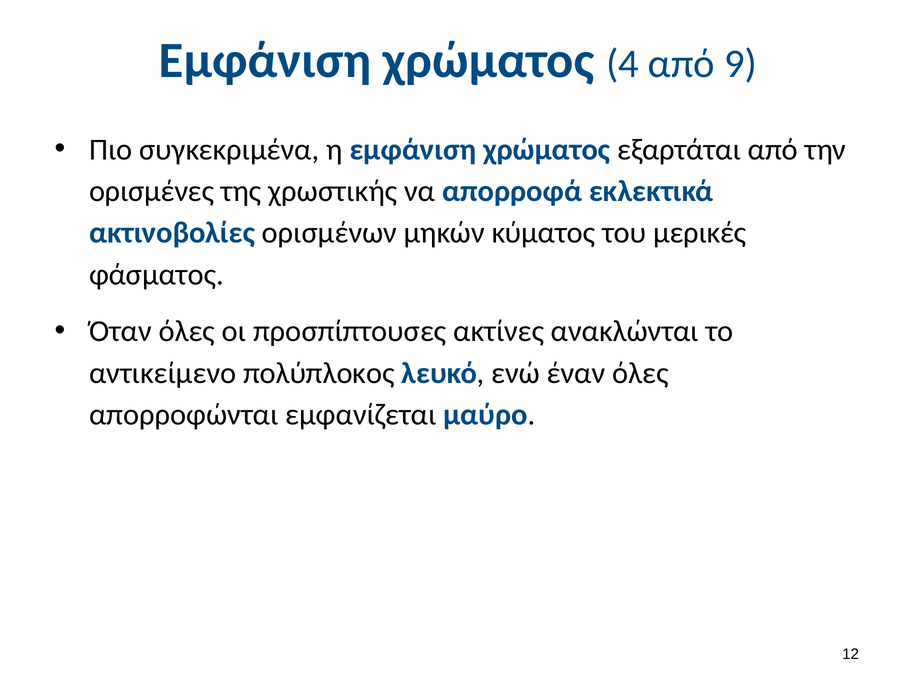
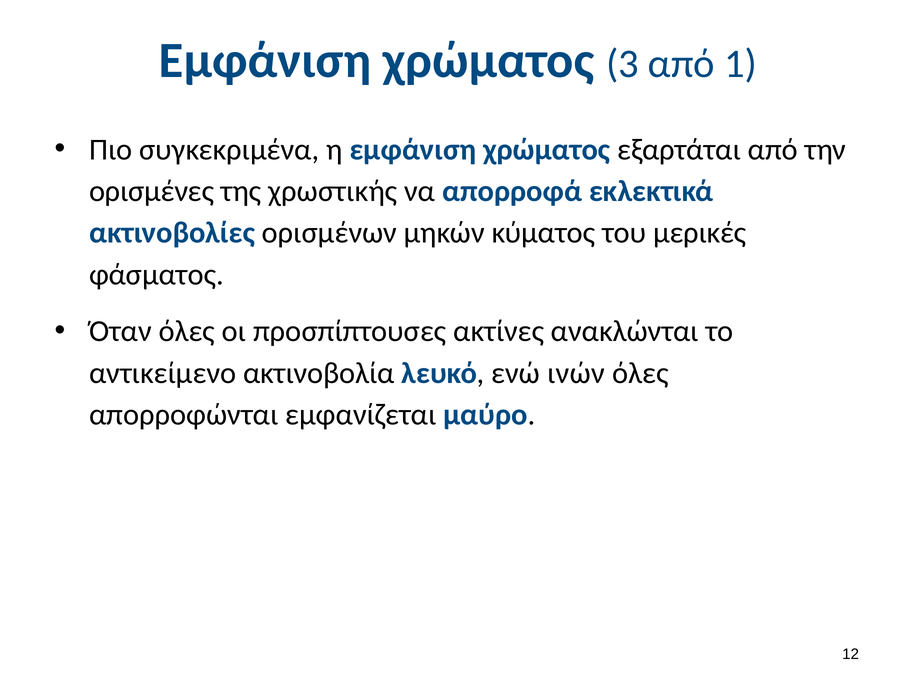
4: 4 -> 3
9: 9 -> 1
πολύπλοκος: πολύπλοκος -> ακτινοβολία
έναν: έναν -> ινών
